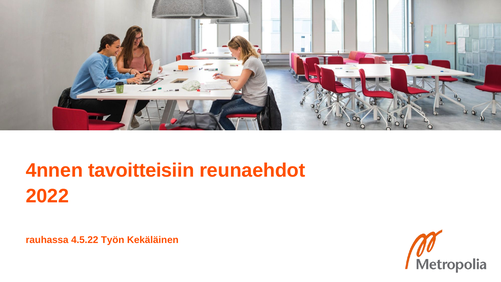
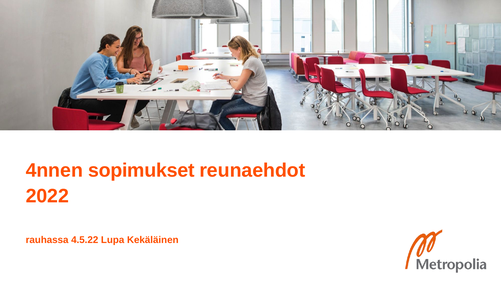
tavoitteisiin: tavoitteisiin -> sopimukset
Työn: Työn -> Lupa
